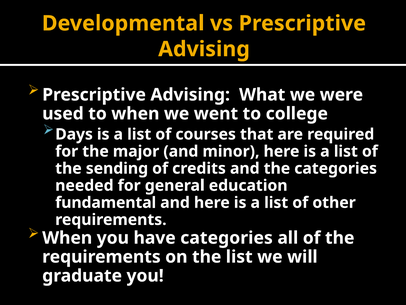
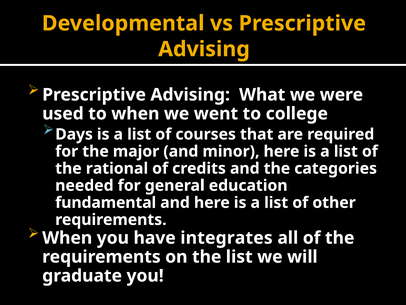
sending: sending -> rational
have categories: categories -> integrates
